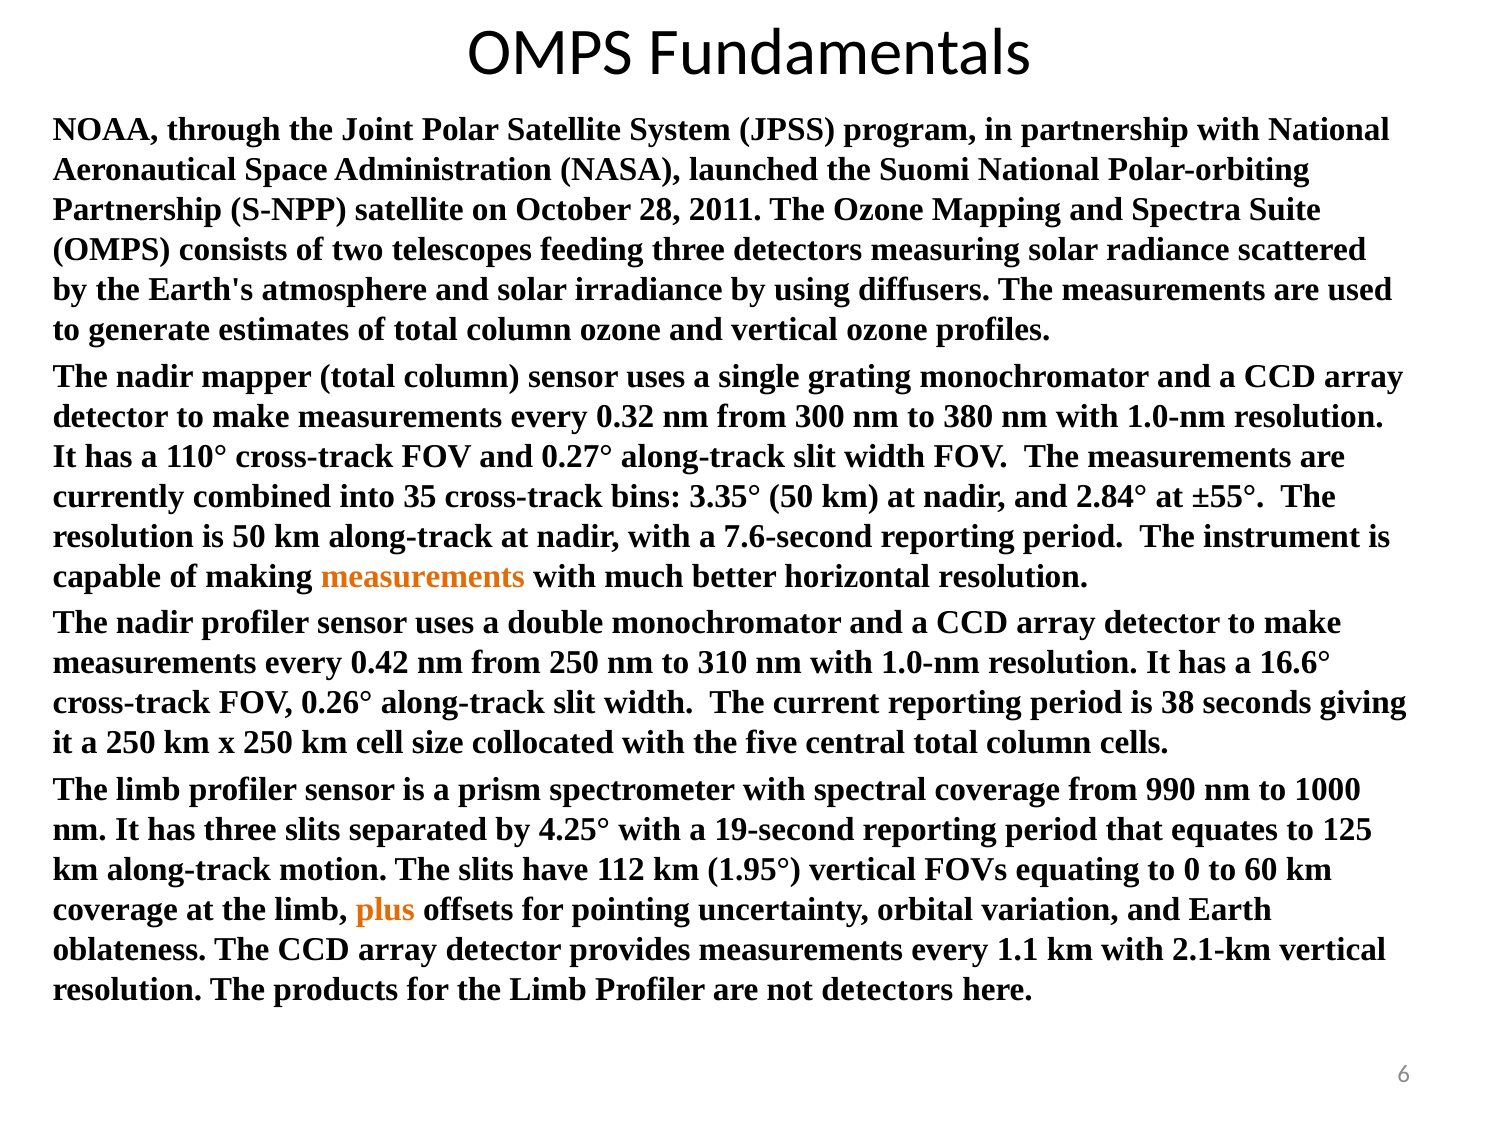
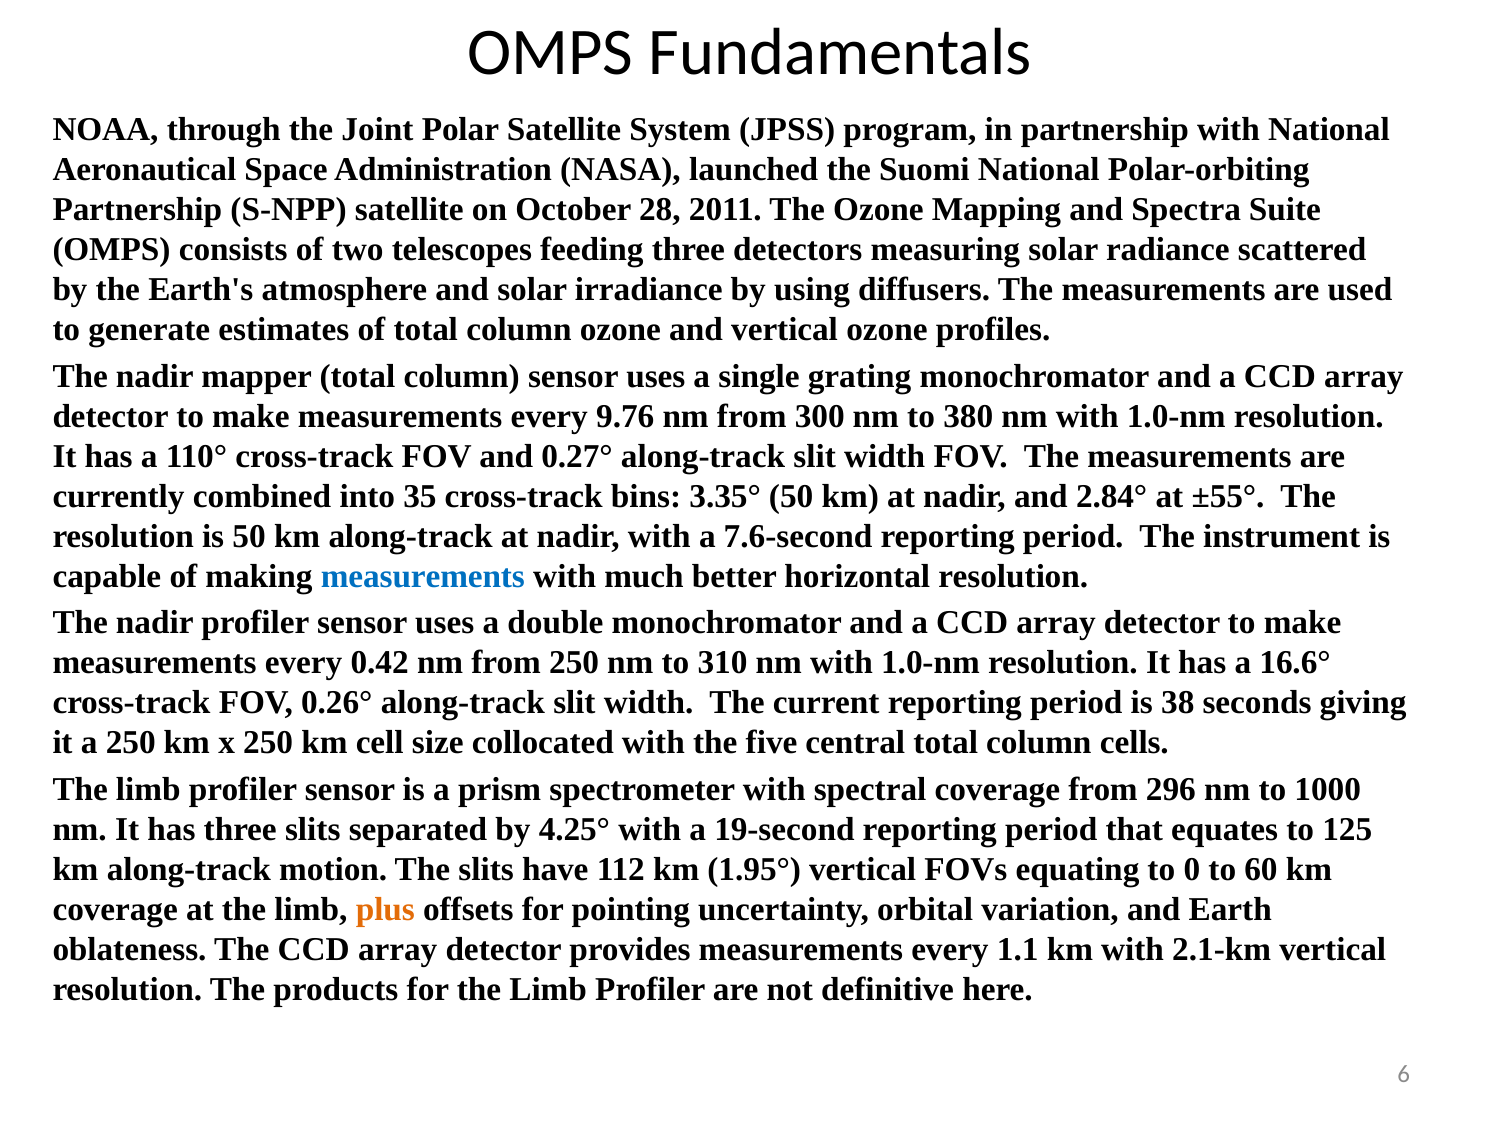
0.32: 0.32 -> 9.76
measurements at (423, 576) colour: orange -> blue
990: 990 -> 296
not detectors: detectors -> definitive
